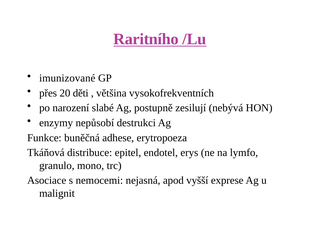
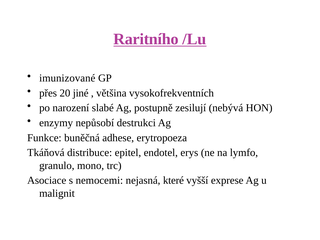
děti: děti -> jiné
apod: apod -> které
